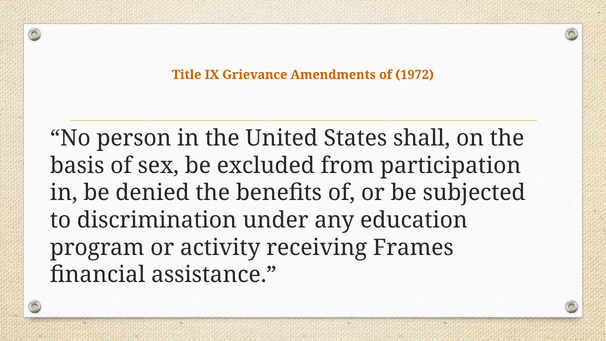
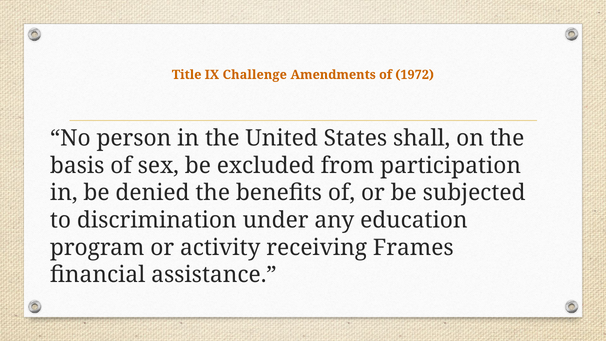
Grievance: Grievance -> Challenge
